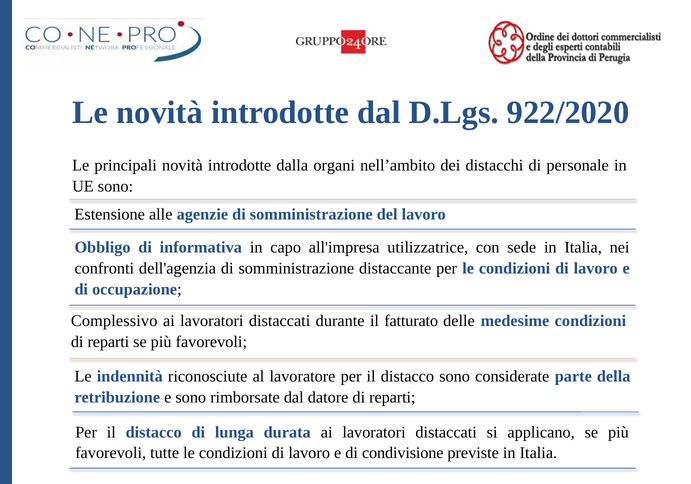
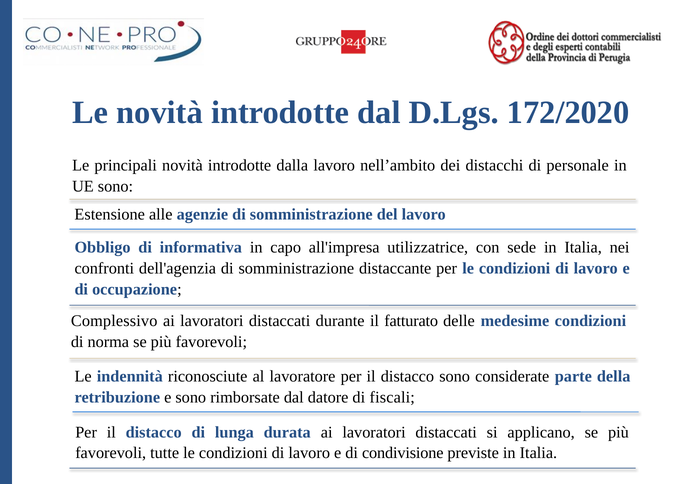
922/2020: 922/2020 -> 172/2020
dalla organi: organi -> lavoro
reparti at (108, 342): reparti -> norma
datore di reparti: reparti -> fiscali
